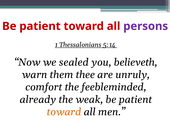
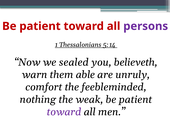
thee: thee -> able
already: already -> nothing
toward at (64, 112) colour: orange -> purple
